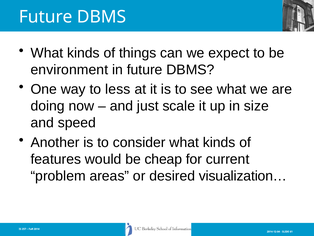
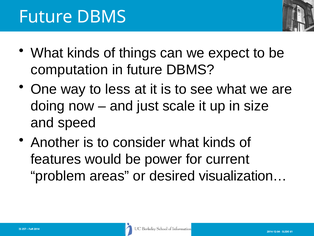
environment: environment -> computation
cheap: cheap -> power
